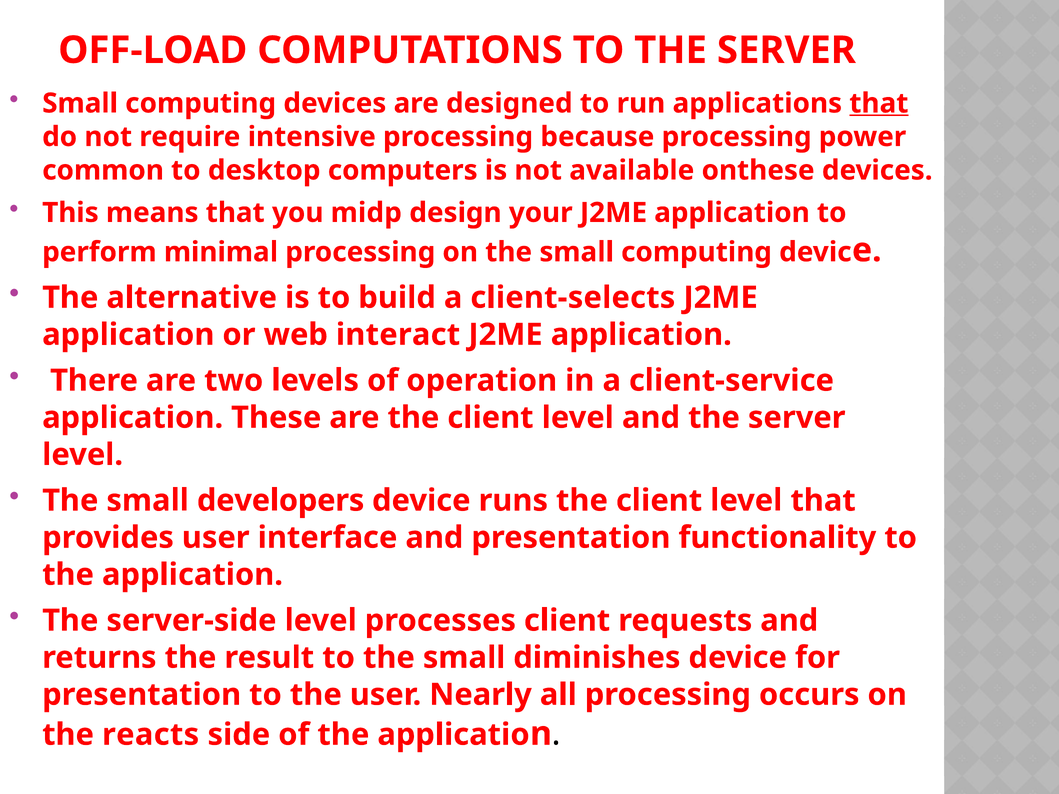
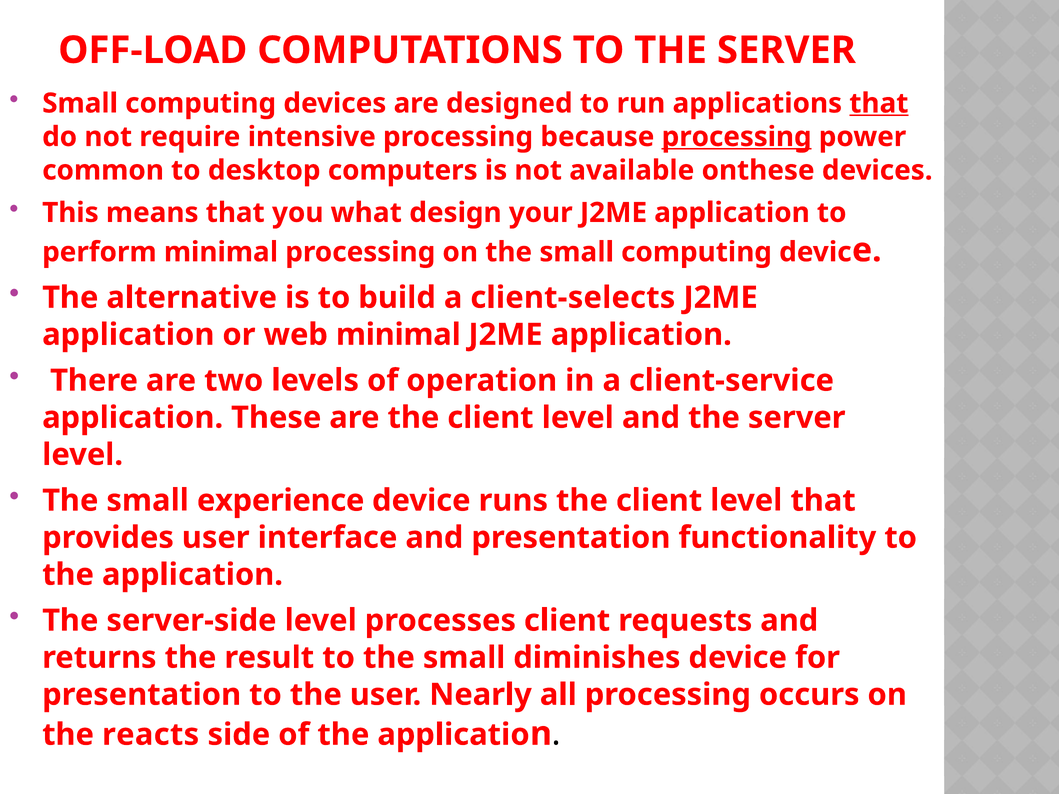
processing at (737, 137) underline: none -> present
midp: midp -> what
web interact: interact -> minimal
developers: developers -> experience
